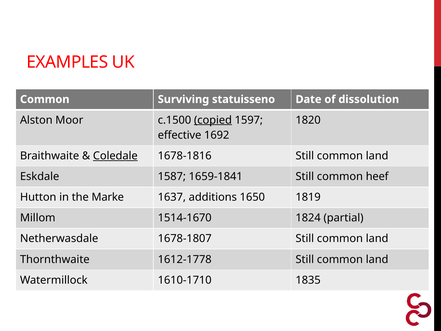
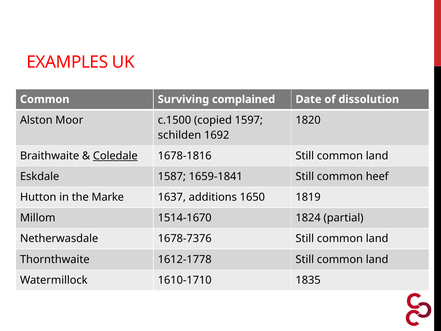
statuisseno: statuisseno -> complained
copied underline: present -> none
effective: effective -> schilden
1678-1807: 1678-1807 -> 1678-7376
